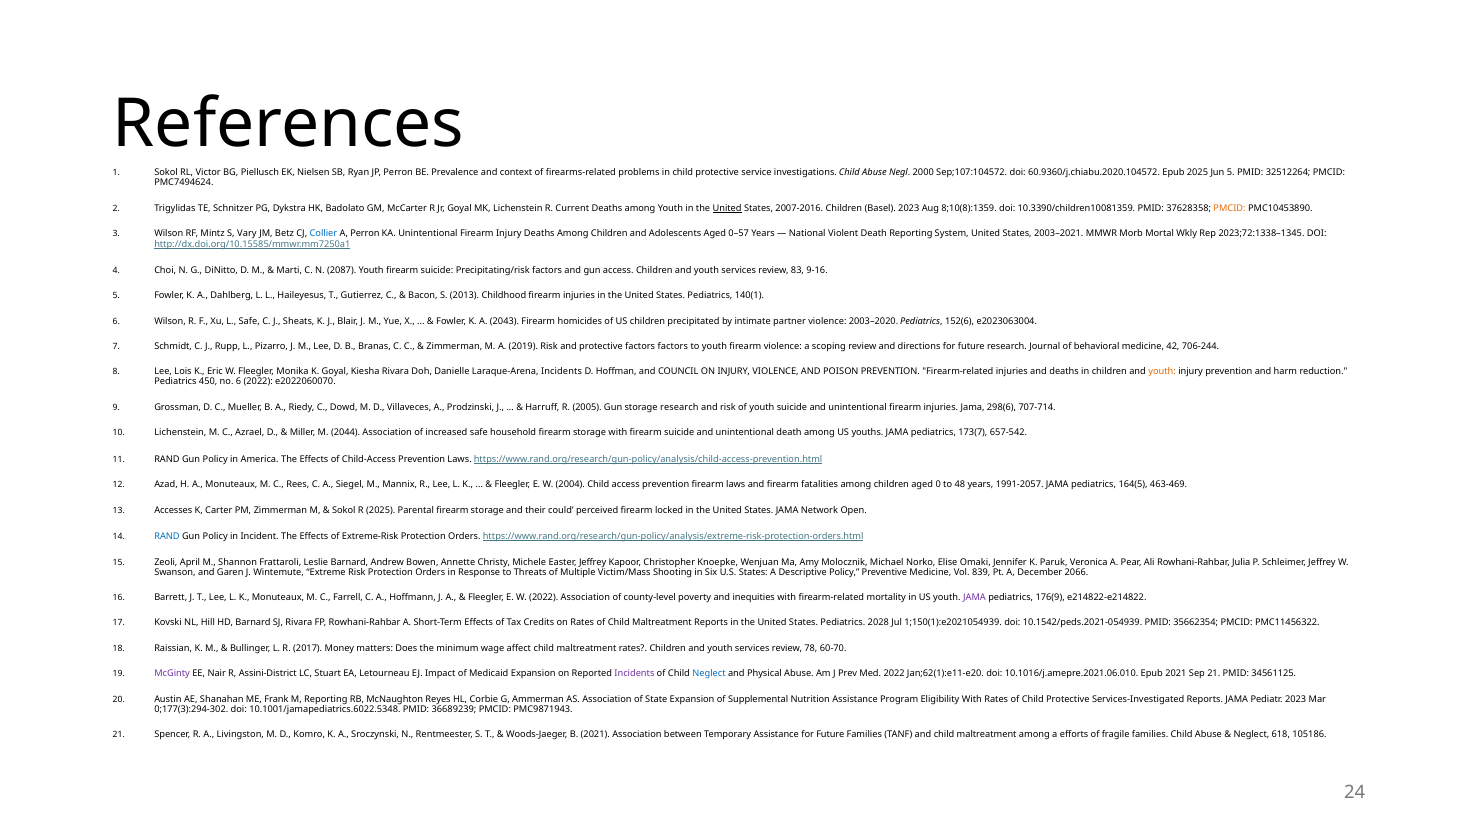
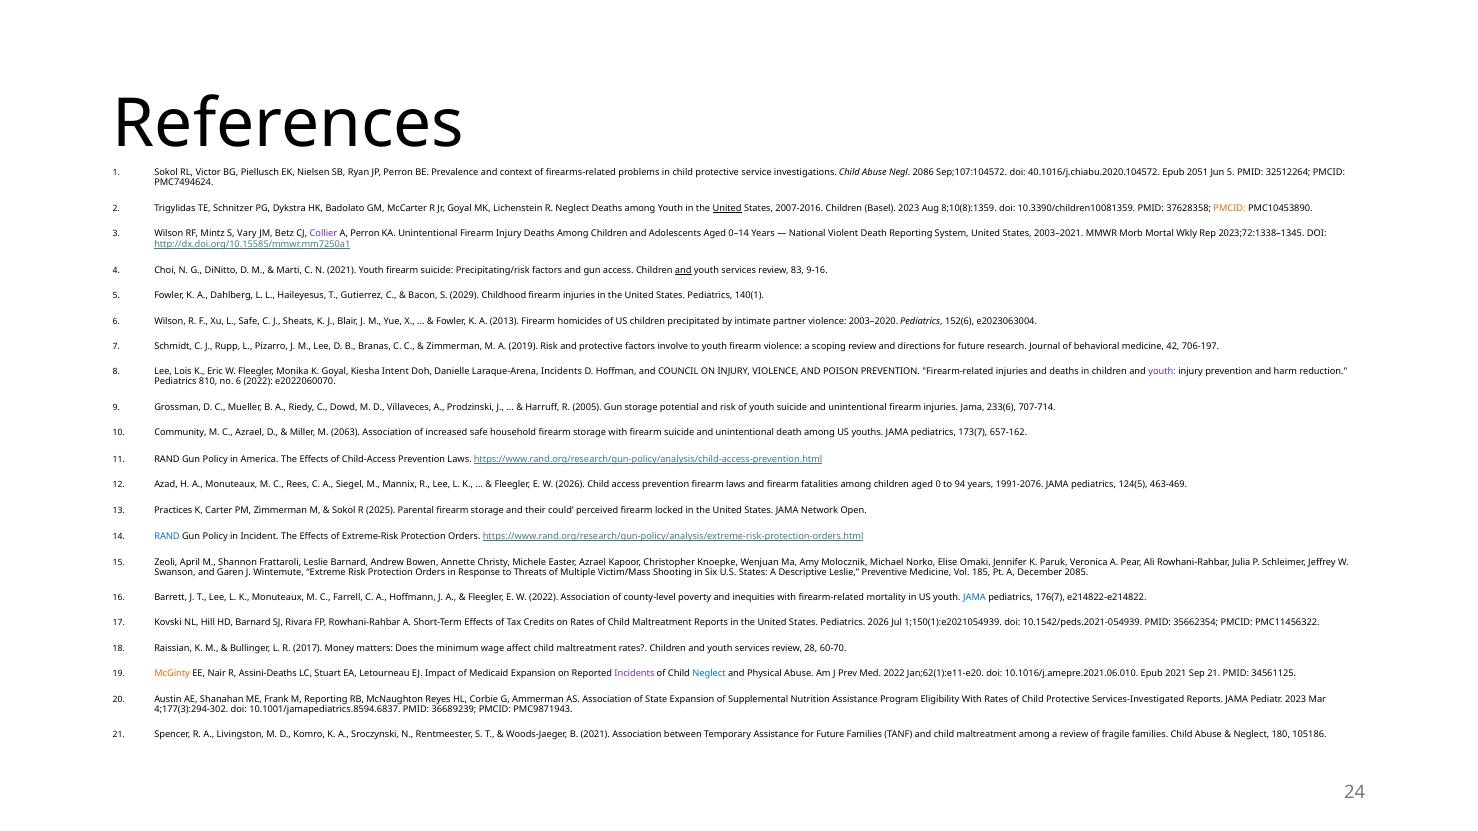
2000: 2000 -> 2086
60.9360/j.chiabu.2020.104572: 60.9360/j.chiabu.2020.104572 -> 40.1016/j.chiabu.2020.104572
Epub 2025: 2025 -> 2051
R Current: Current -> Neglect
Collier colour: blue -> purple
0–57: 0–57 -> 0–14
N 2087: 2087 -> 2021
and at (683, 270) underline: none -> present
2013: 2013 -> 2029
2043: 2043 -> 2013
factors factors: factors -> involve
706-244: 706-244 -> 706-197
Kiesha Rivara: Rivara -> Intent
youth at (1162, 372) colour: orange -> purple
450: 450 -> 810
storage research: research -> potential
298(6: 298(6 -> 233(6
Lichenstein at (180, 433): Lichenstein -> Community
2044: 2044 -> 2063
657-542: 657-542 -> 657-162
W 2004: 2004 -> 2026
48: 48 -> 94
1991-2057: 1991-2057 -> 1991-2076
164(5: 164(5 -> 124(5
Accesses: Accesses -> Practices
Easter Jeffrey: Jeffrey -> Azrael
Descriptive Policy: Policy -> Leslie
839: 839 -> 185
2066: 2066 -> 2085
JAMA at (974, 598) colour: purple -> blue
176(9: 176(9 -> 176(7
Pediatrics 2028: 2028 -> 2026
78: 78 -> 28
McGinty colour: purple -> orange
Assini-District: Assini-District -> Assini-Deaths
0;177(3):294-302: 0;177(3):294-302 -> 4;177(3):294-302
10.1001/jamapediatrics.6022.5348: 10.1001/jamapediatrics.6022.5348 -> 10.1001/jamapediatrics.8594.6837
a efforts: efforts -> review
618: 618 -> 180
